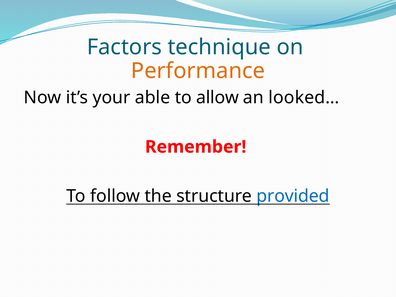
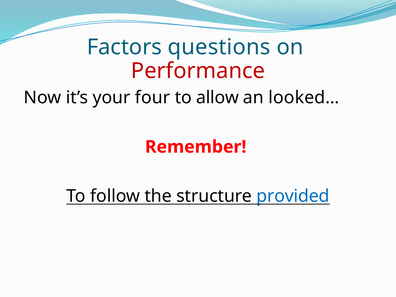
technique: technique -> questions
Performance colour: orange -> red
able: able -> four
